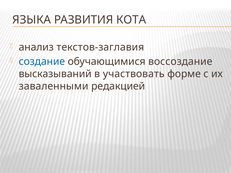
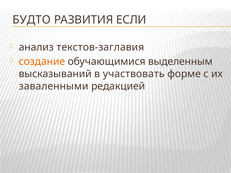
ЯЗЫКА: ЯЗЫКА -> БУДТО
КОТА: КОТА -> ЕСЛИ
создание colour: blue -> orange
воссоздание: воссоздание -> выделенным
